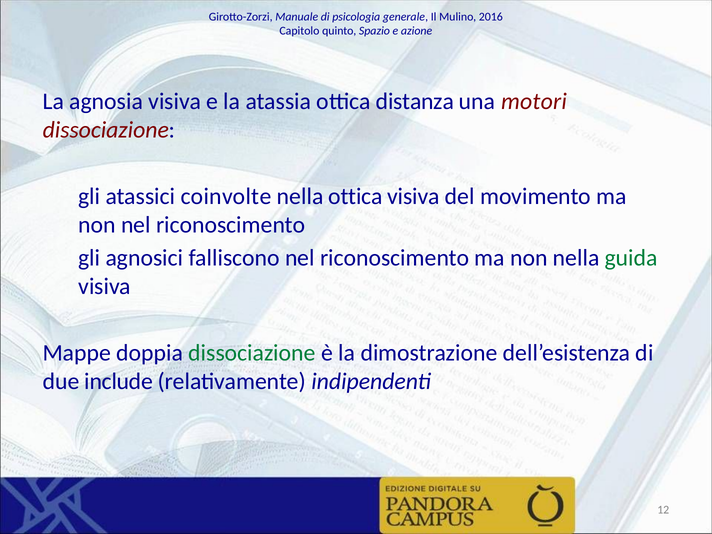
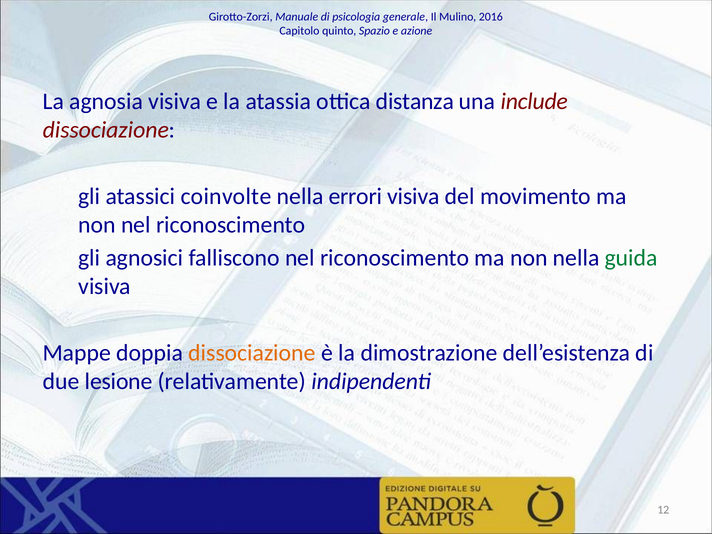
motori: motori -> include
nella ottica: ottica -> errori
dissociazione at (252, 353) colour: green -> orange
include: include -> lesione
